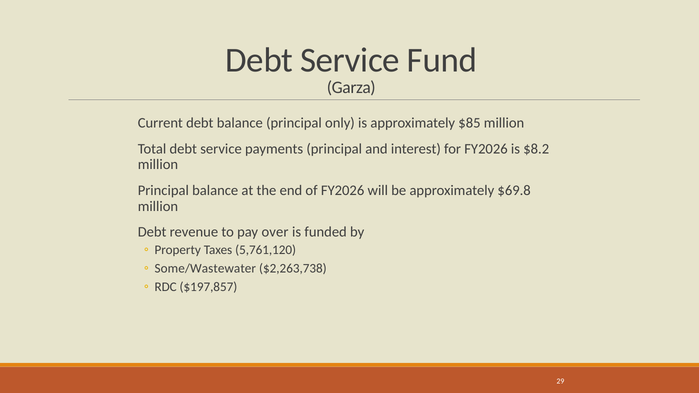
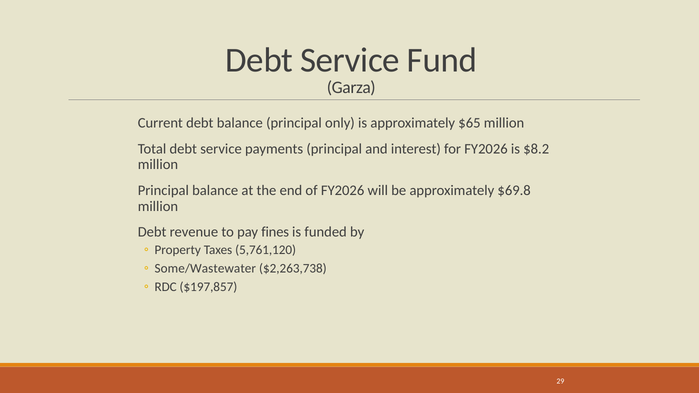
$85: $85 -> $65
over: over -> fines
